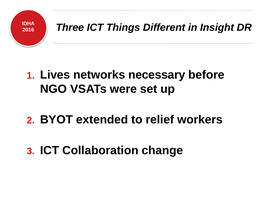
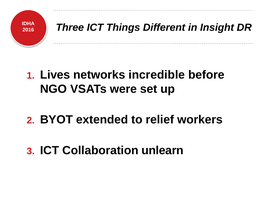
necessary: necessary -> incredible
change: change -> unlearn
